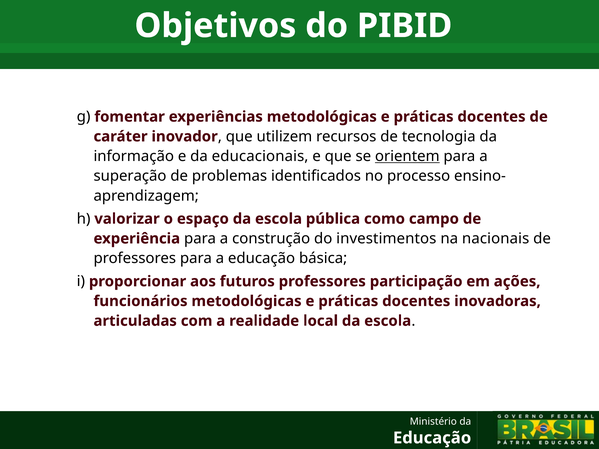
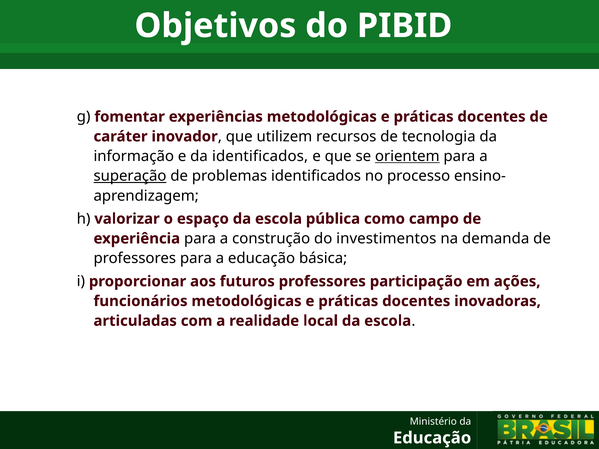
da educacionais: educacionais -> identificados
superação underline: none -> present
nacionais: nacionais -> demanda
